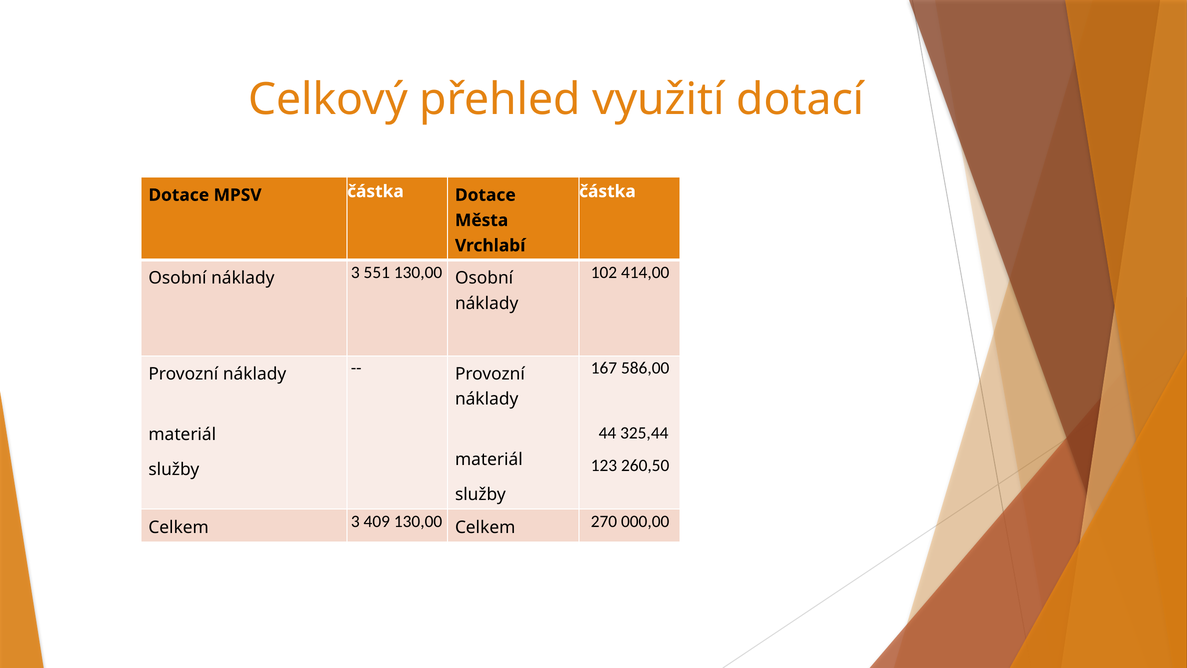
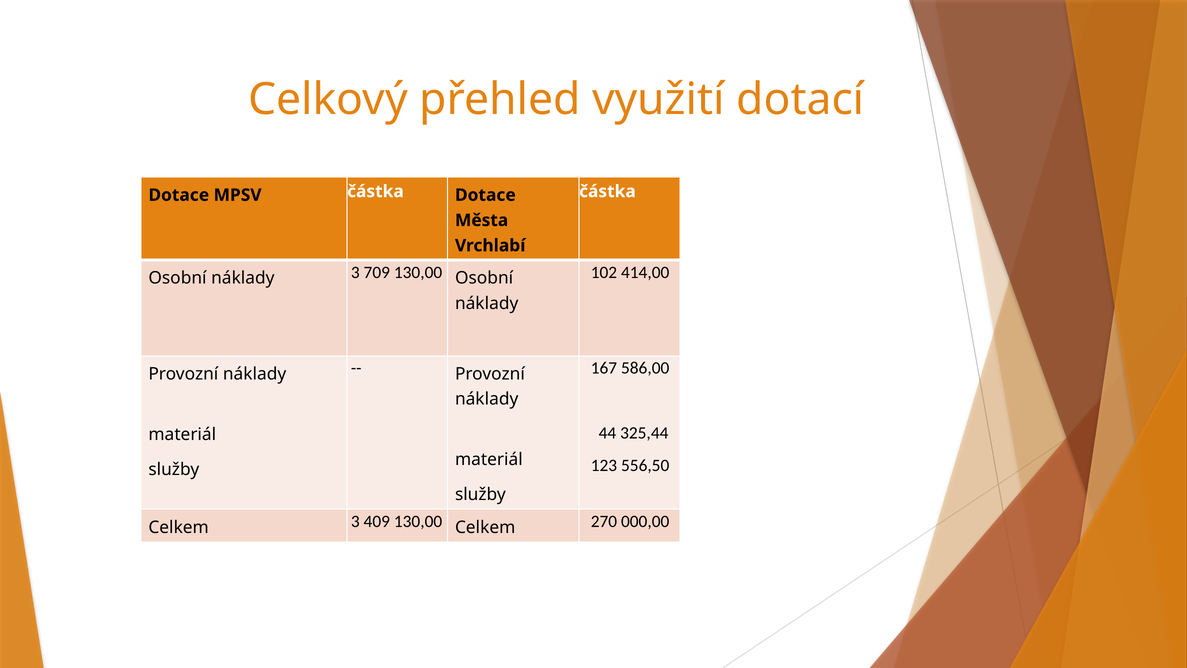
551: 551 -> 709
260,50: 260,50 -> 556,50
